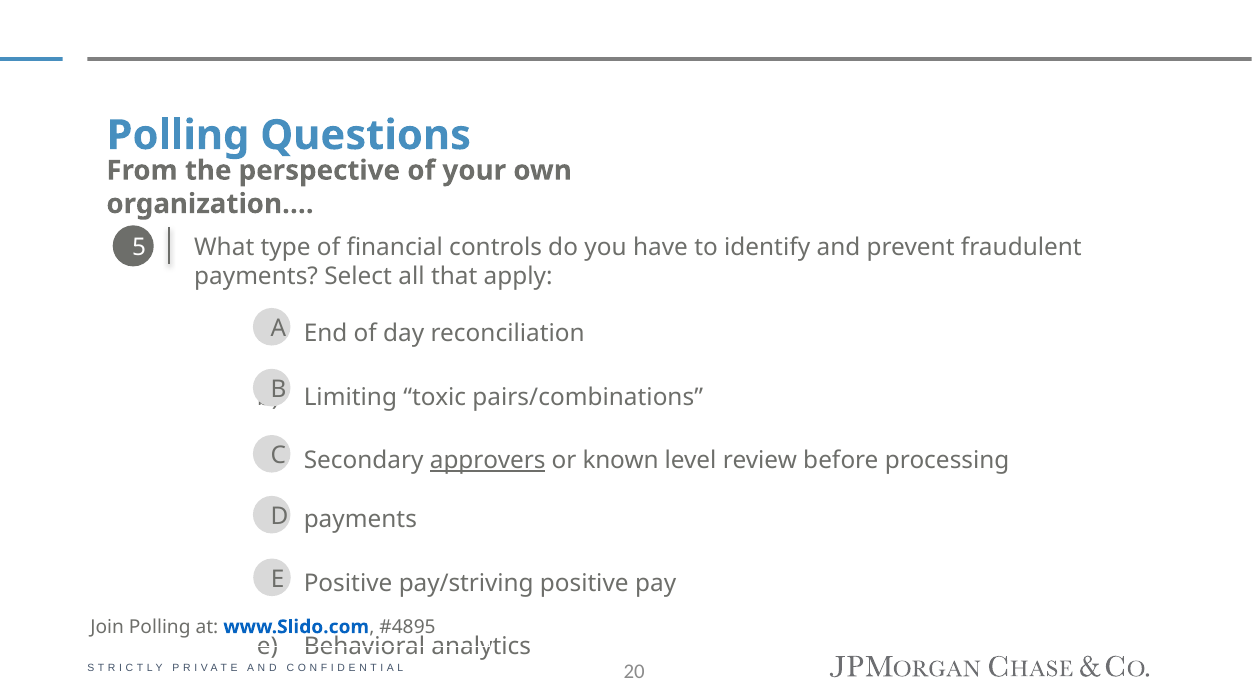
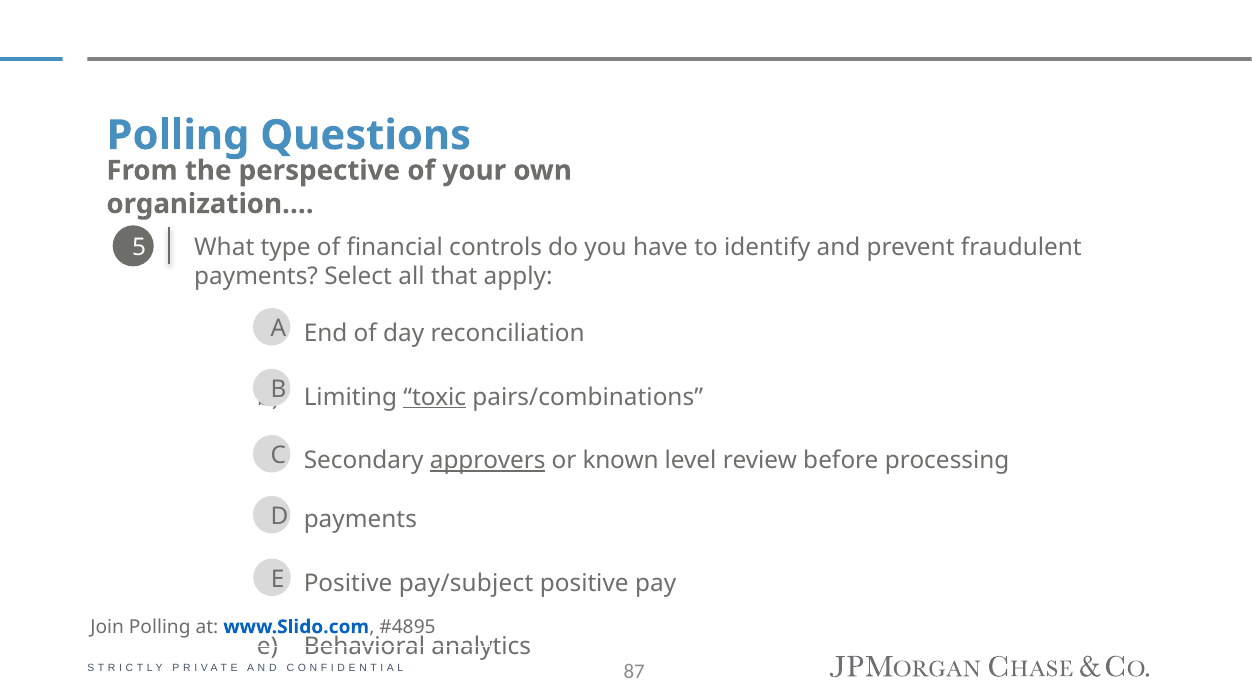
toxic underline: none -> present
pay/striving: pay/striving -> pay/subject
20: 20 -> 87
